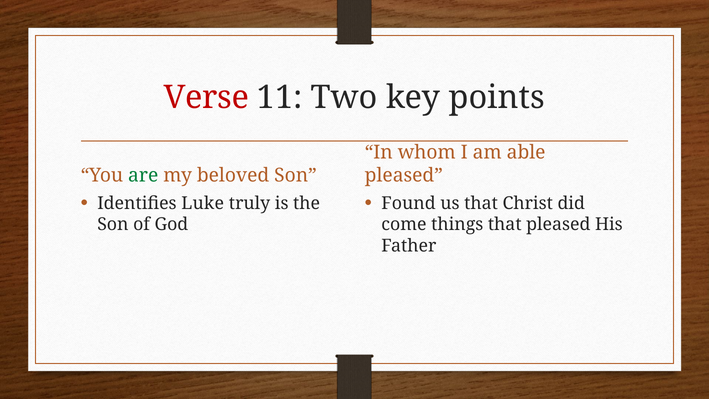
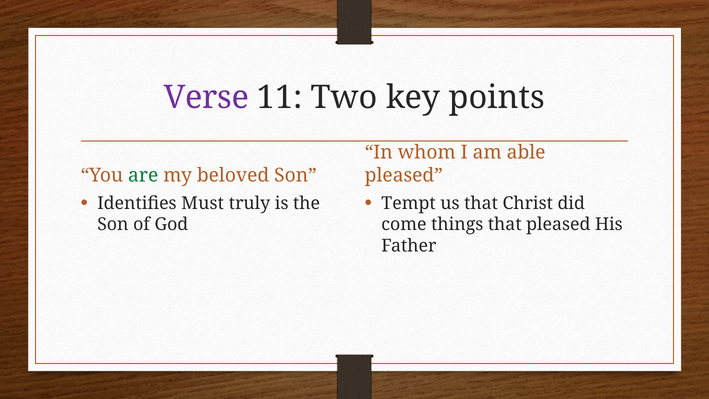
Verse colour: red -> purple
Luke: Luke -> Must
Found: Found -> Tempt
